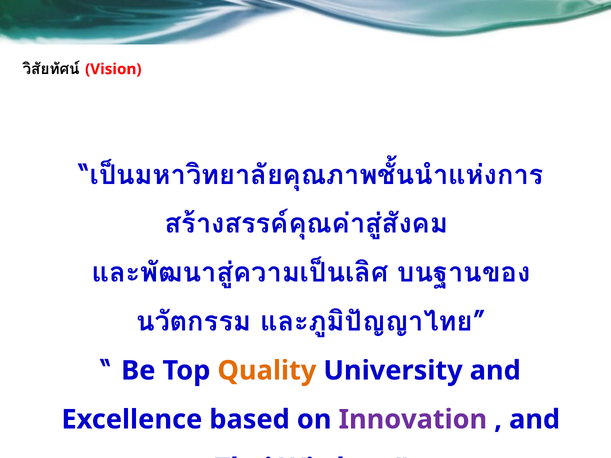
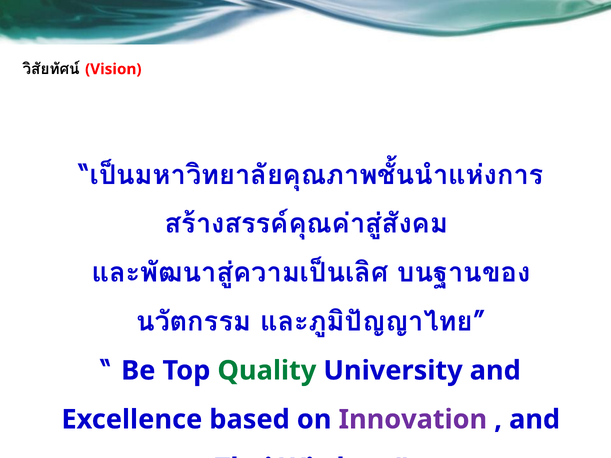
Quality colour: orange -> green
